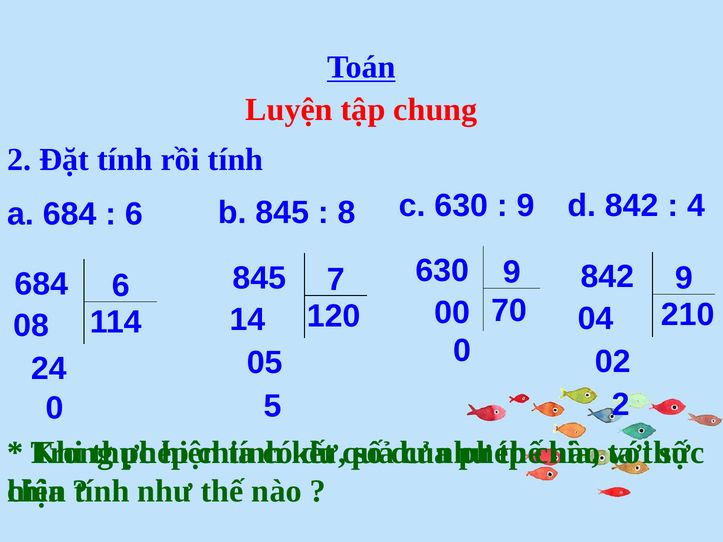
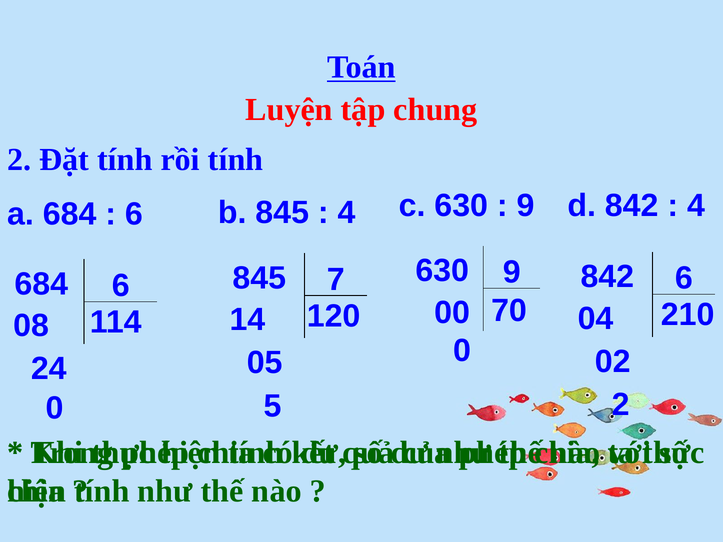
8 at (347, 213): 8 -> 4
842 9: 9 -> 6
